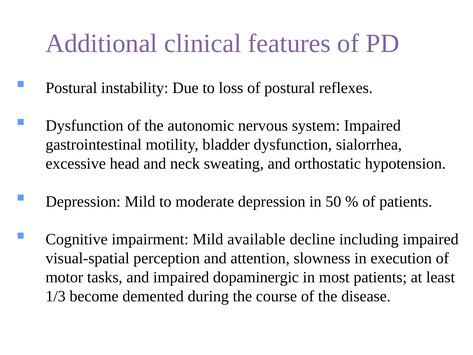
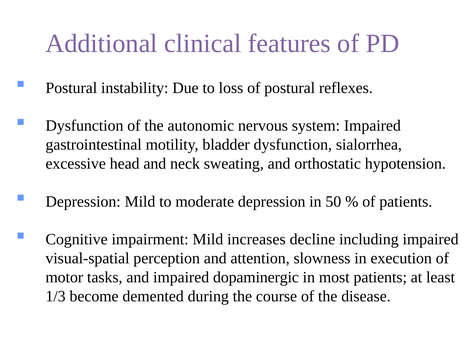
available: available -> increases
